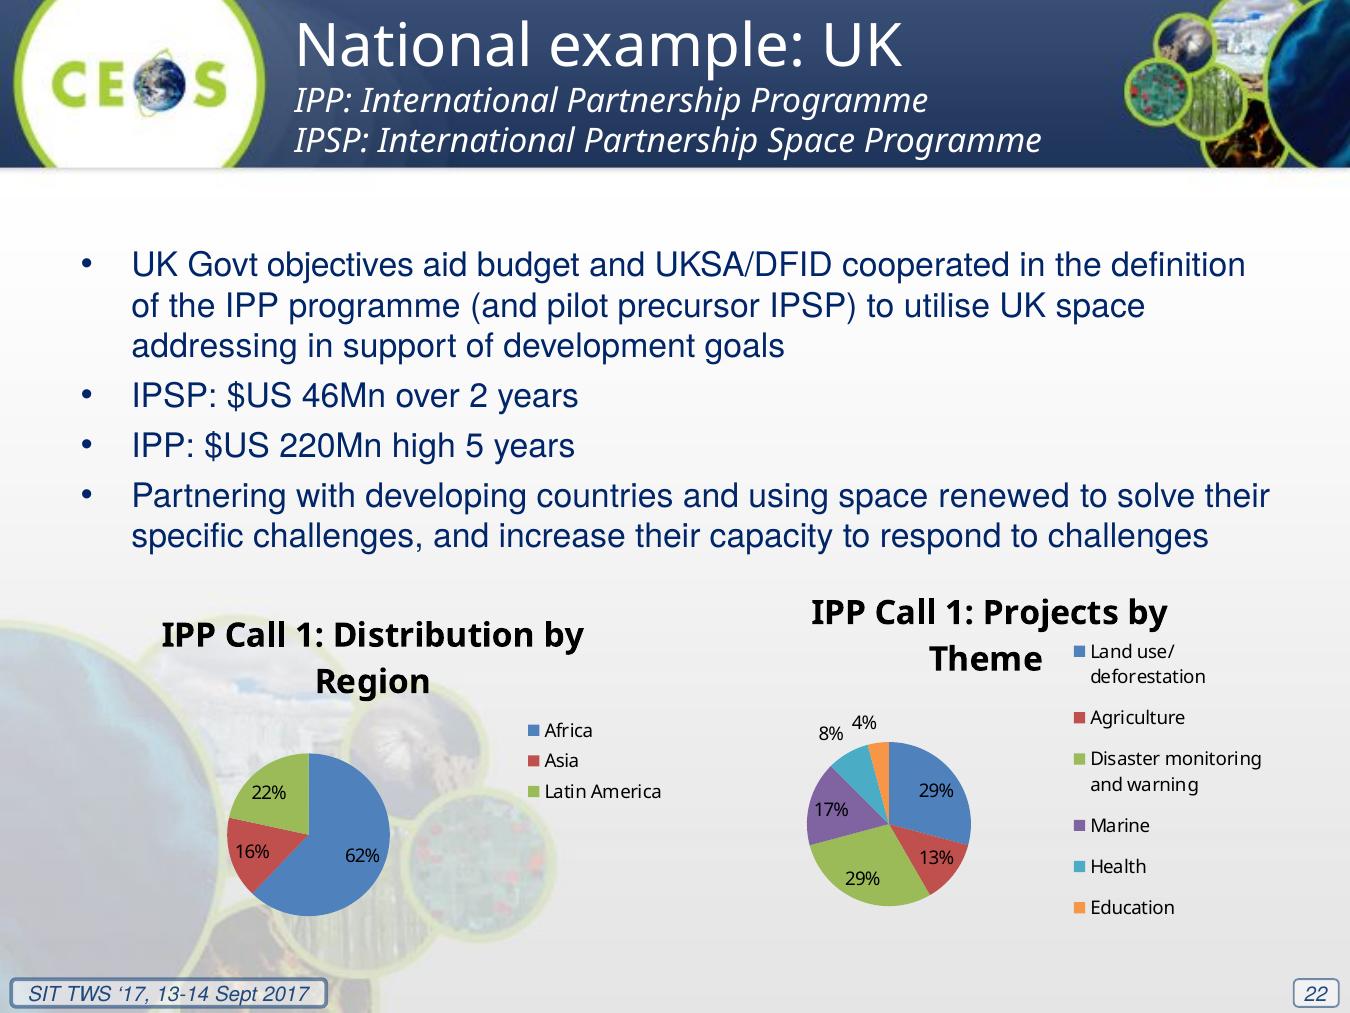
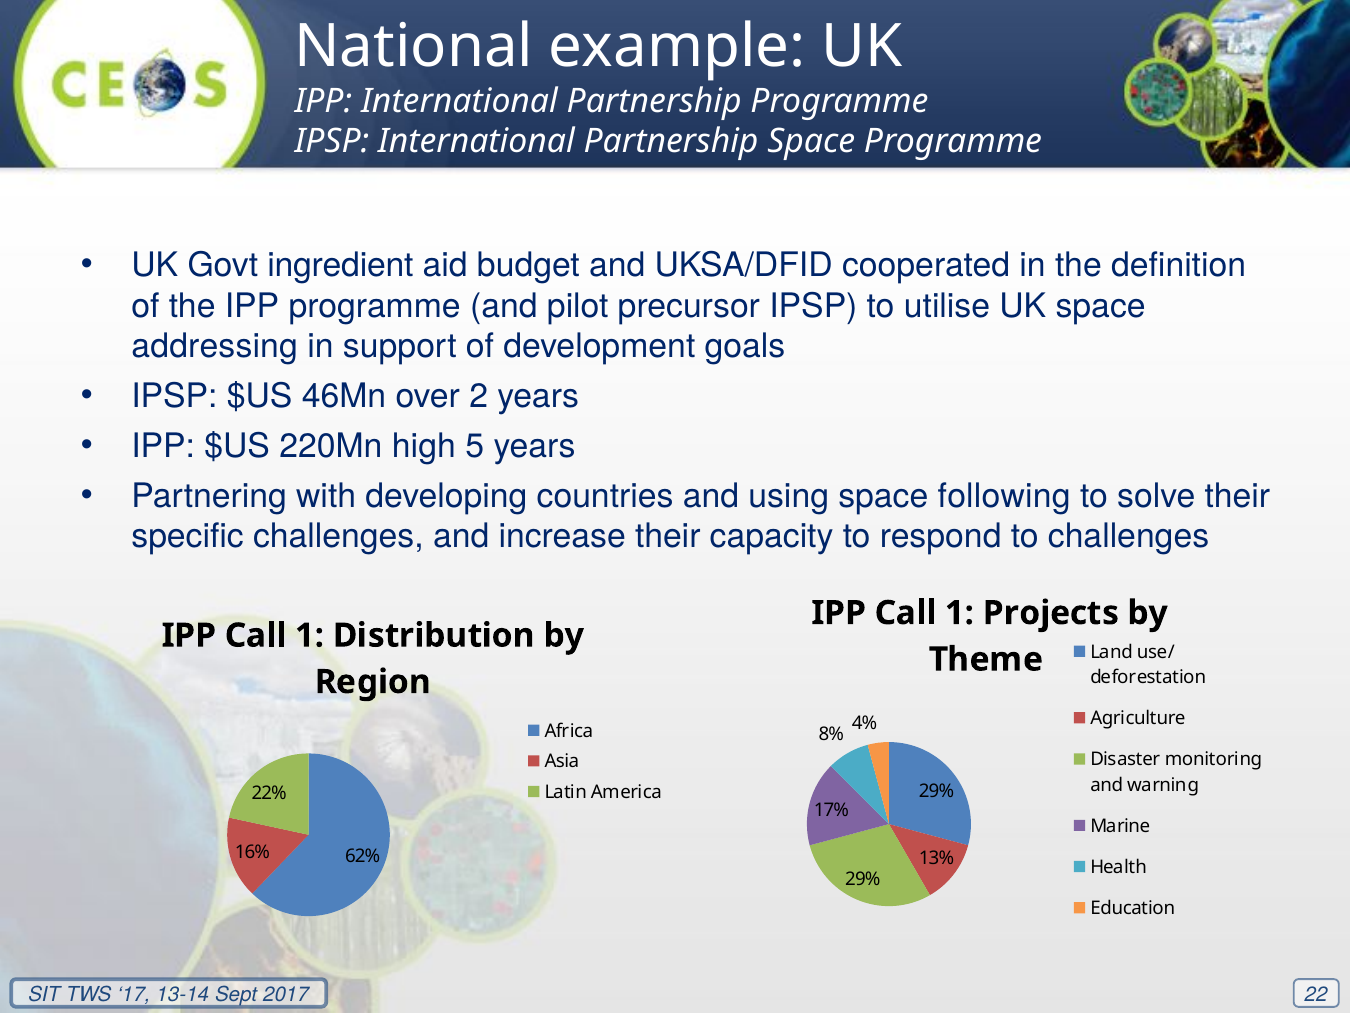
objectives: objectives -> ingredient
renewed: renewed -> following
